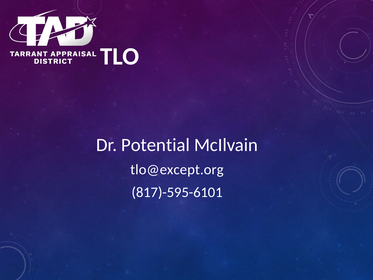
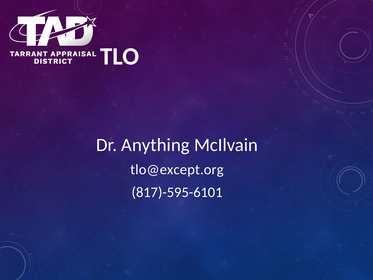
Potential: Potential -> Anything
